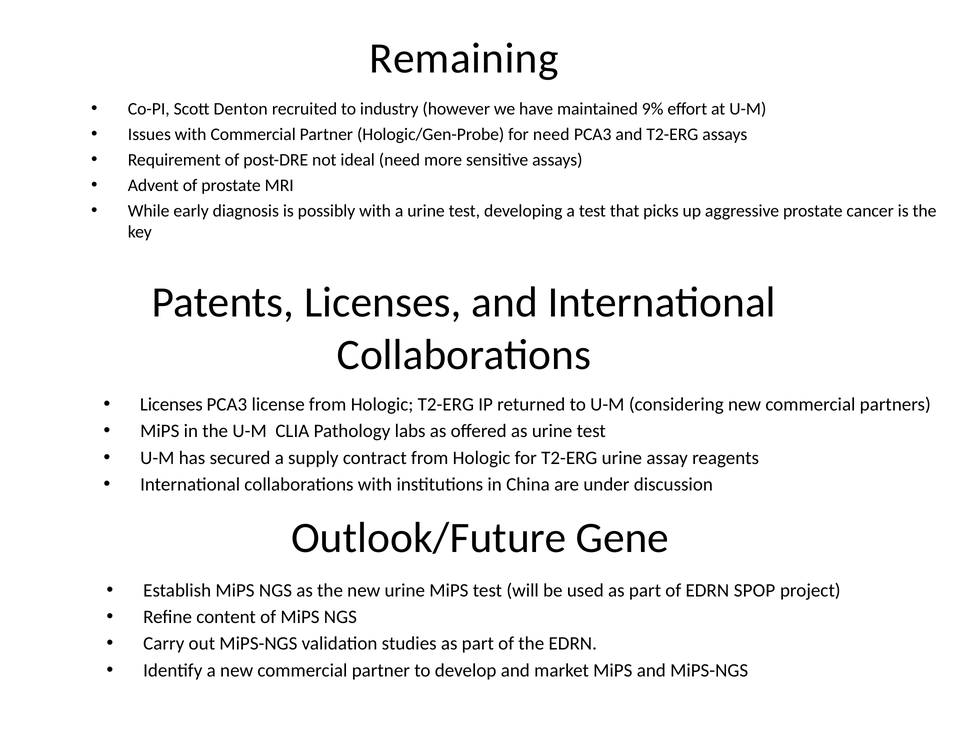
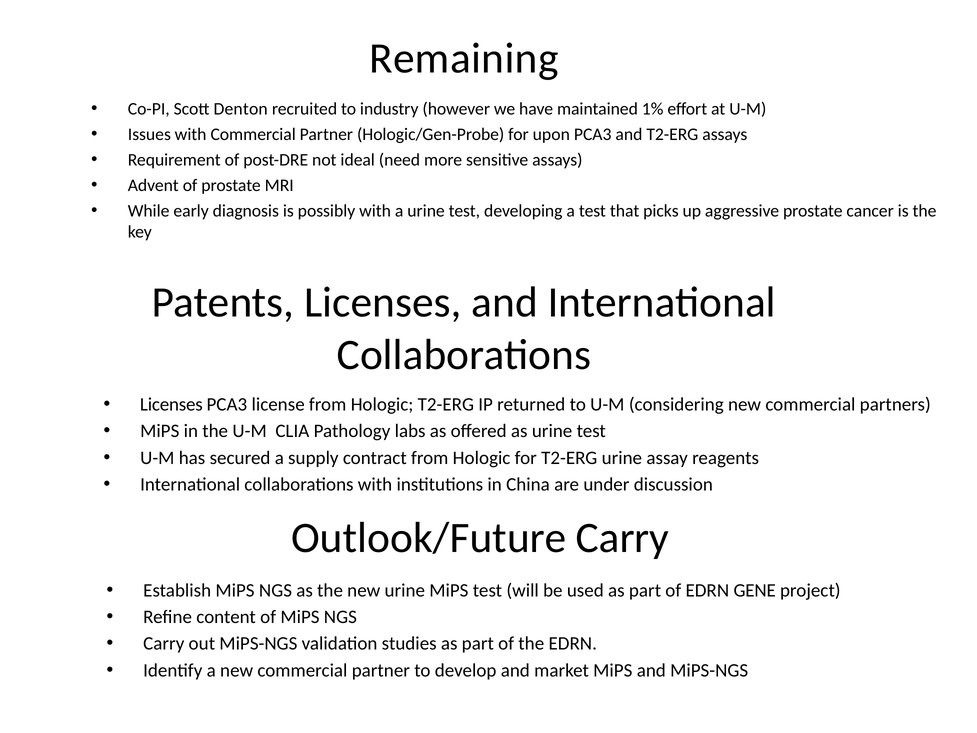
9%: 9% -> 1%
for need: need -> upon
Outlook/Future Gene: Gene -> Carry
SPOP: SPOP -> GENE
